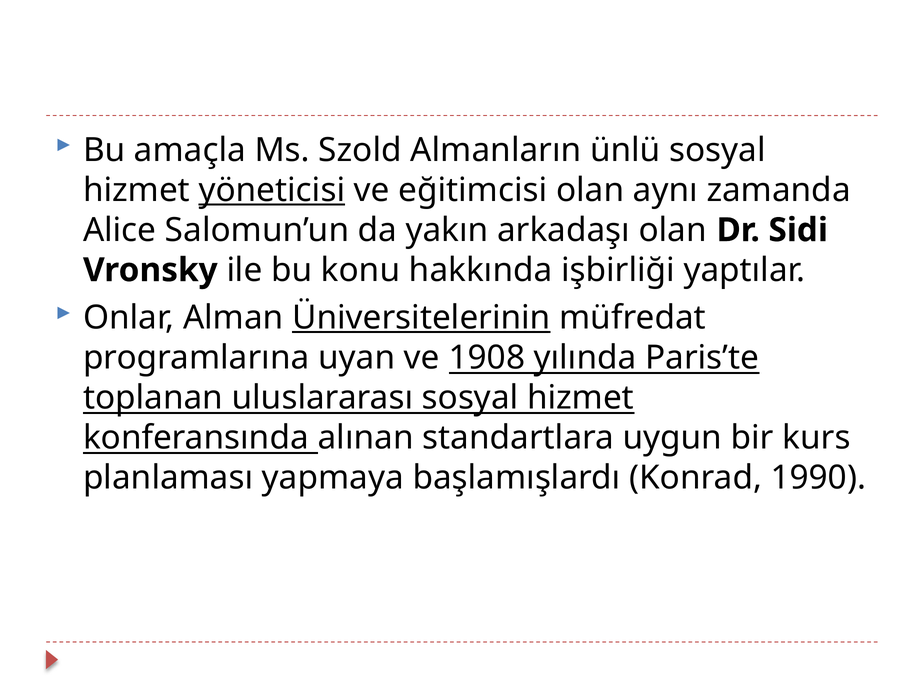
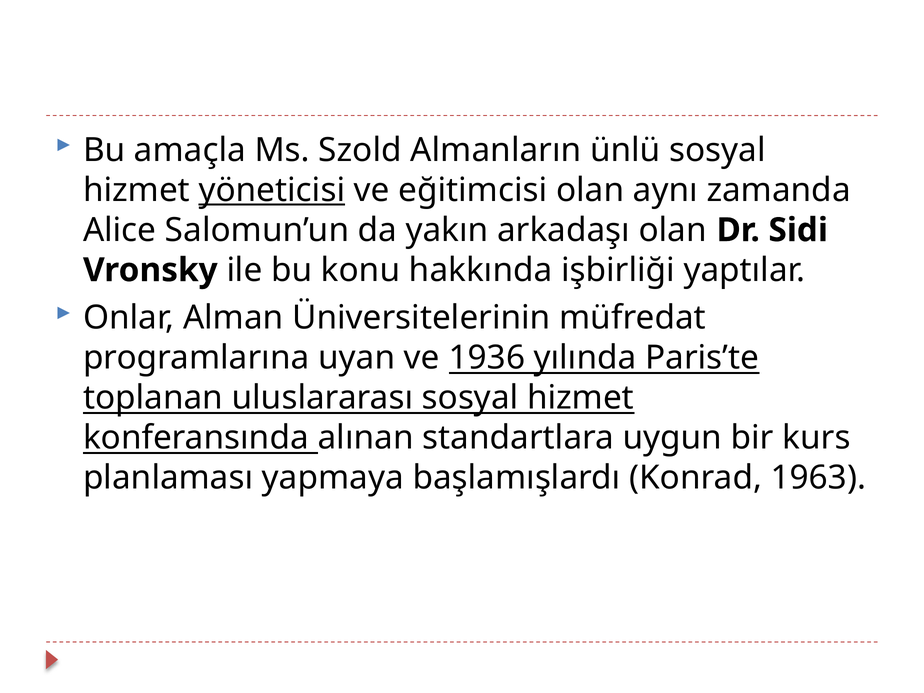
Üniversitelerinin underline: present -> none
1908: 1908 -> 1936
1990: 1990 -> 1963
